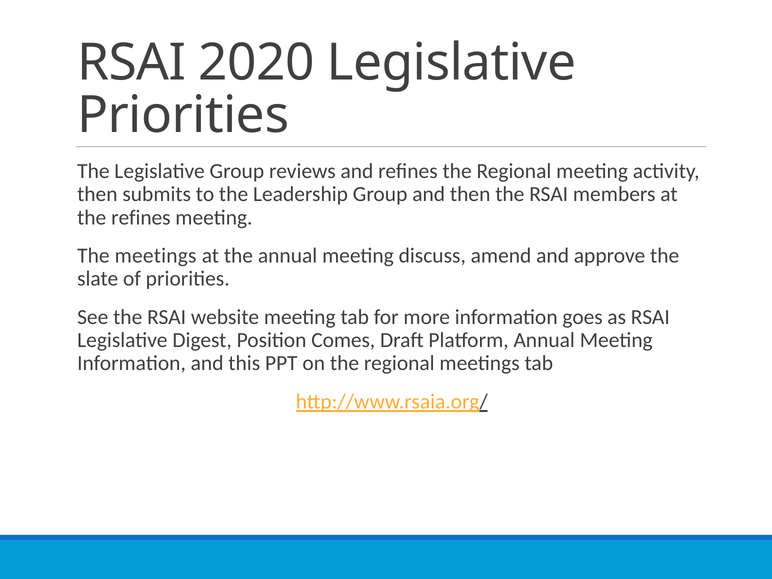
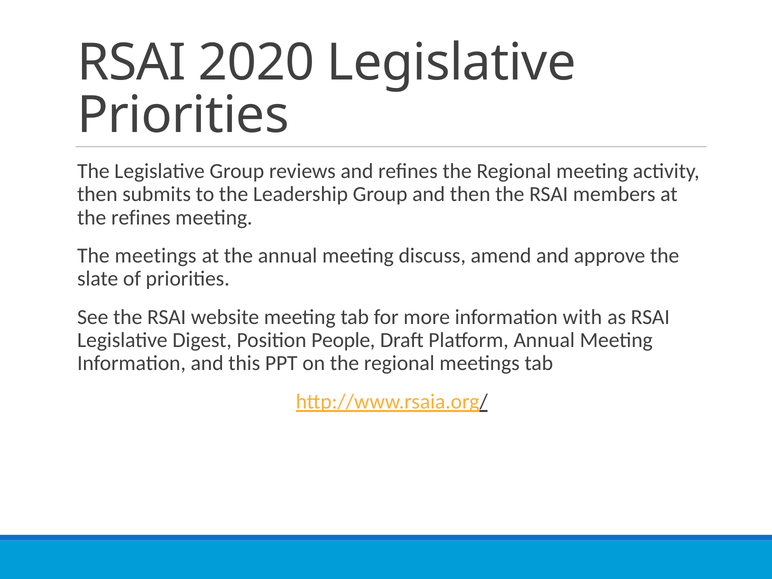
goes: goes -> with
Comes: Comes -> People
